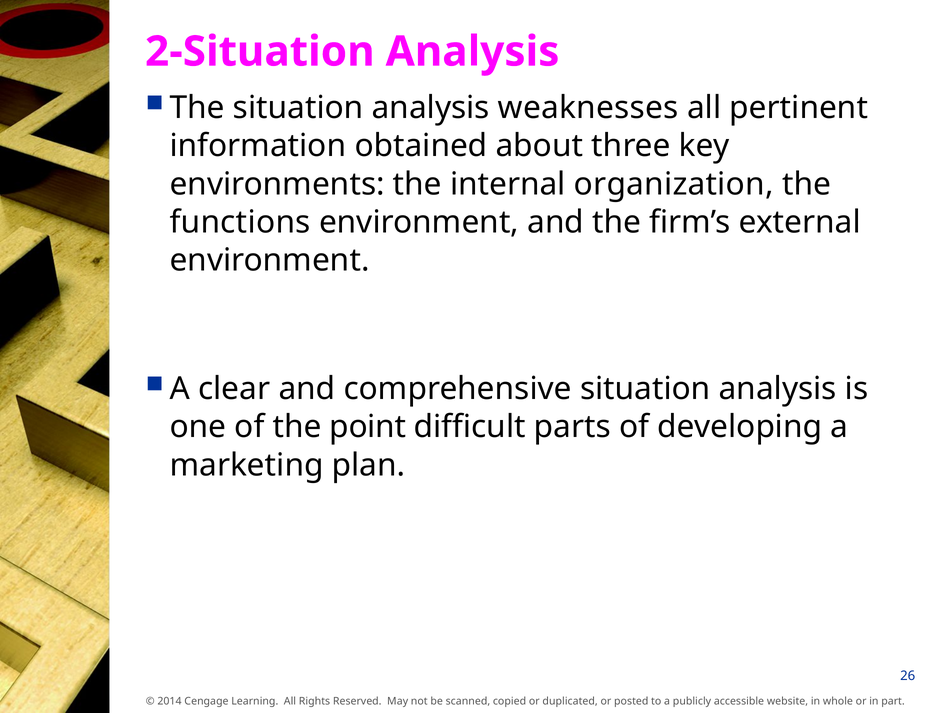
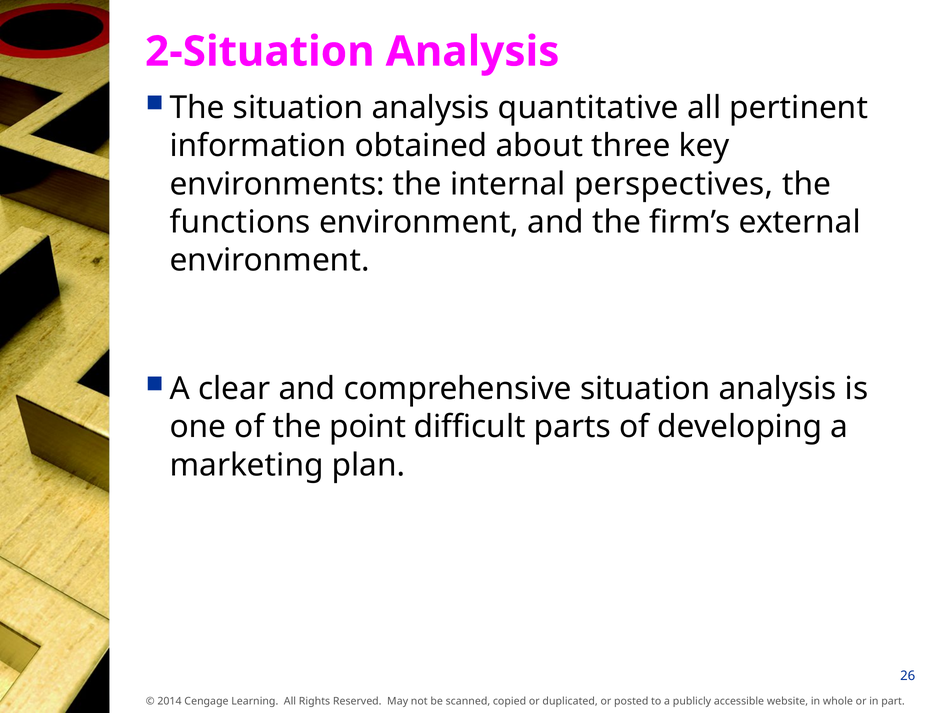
weaknesses: weaknesses -> quantitative
organization: organization -> perspectives
